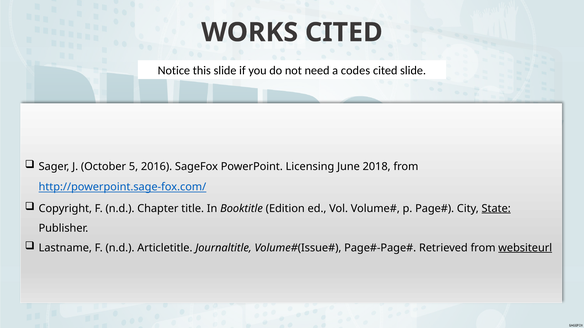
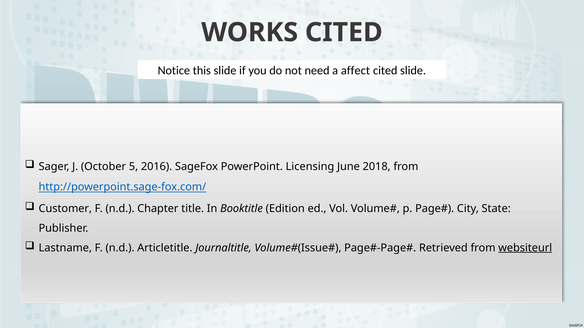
codes: codes -> affect
Copyright: Copyright -> Customer
State underline: present -> none
